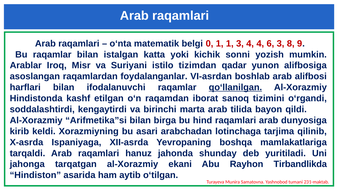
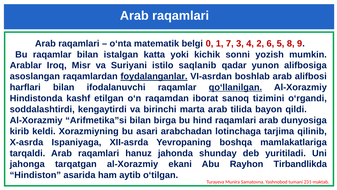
1 1: 1 -> 7
4 4: 4 -> 2
6 3: 3 -> 5
tizimdаn: tizimdаn -> sаqlаnib
foydalanganlar underline: none -> present
